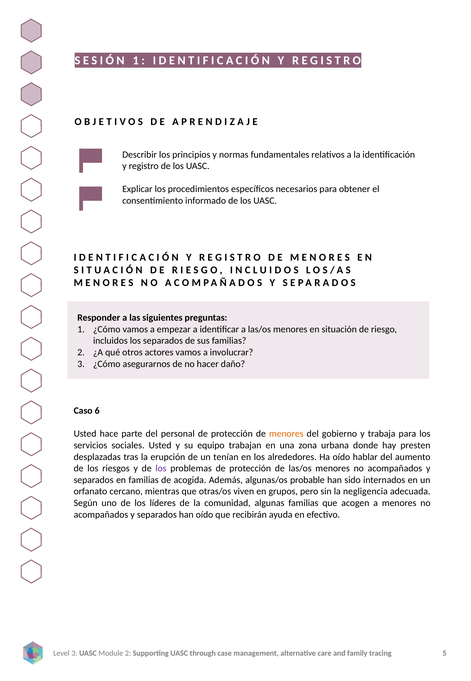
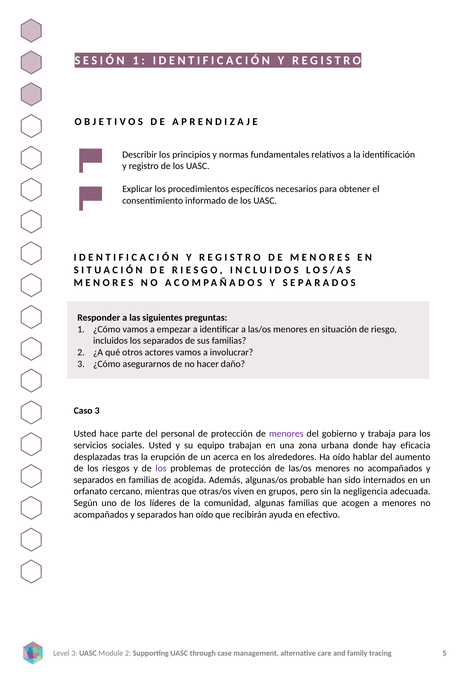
Caso 6: 6 -> 3
menores at (286, 433) colour: orange -> purple
presten: presten -> eficacia
tenían: tenían -> acerca
